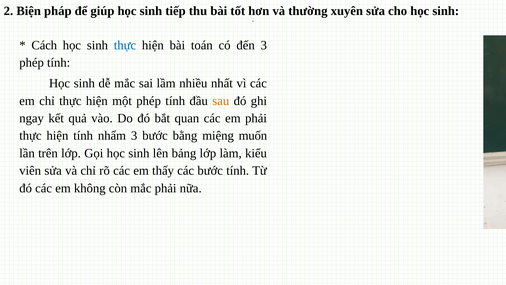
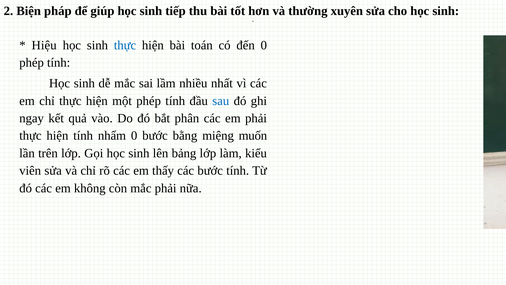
Cách: Cách -> Hiệu
đến 3: 3 -> 0
sau colour: orange -> blue
quan: quan -> phân
nhẩm 3: 3 -> 0
